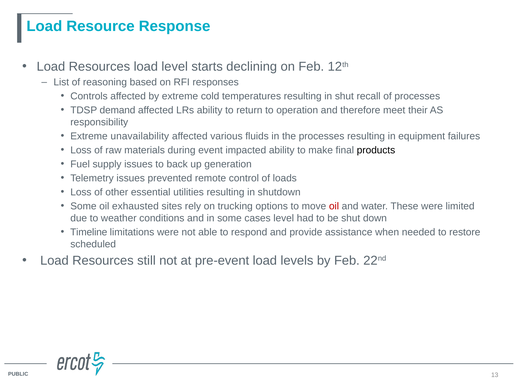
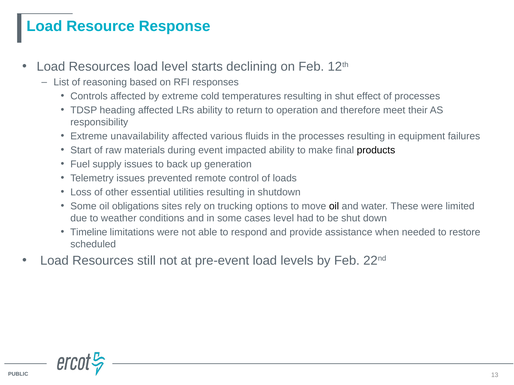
recall: recall -> effect
demand: demand -> heading
Loss at (81, 150): Loss -> Start
exhausted: exhausted -> obligations
oil at (334, 206) colour: red -> black
